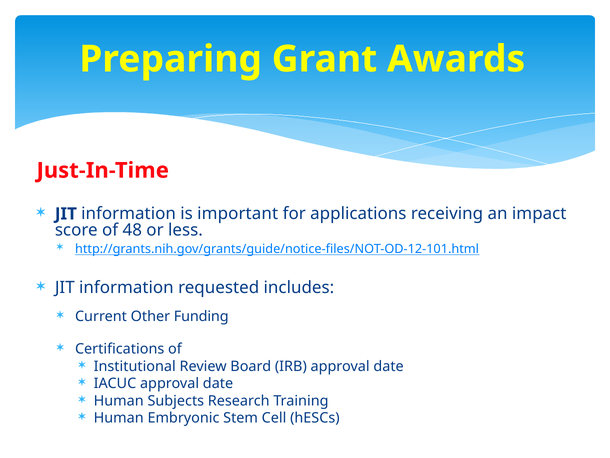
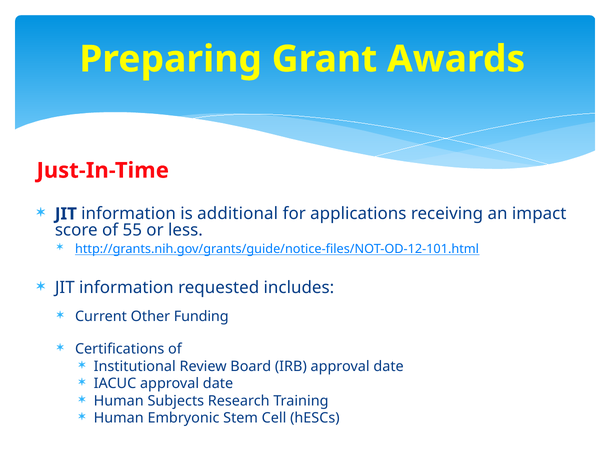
important: important -> additional
48: 48 -> 55
